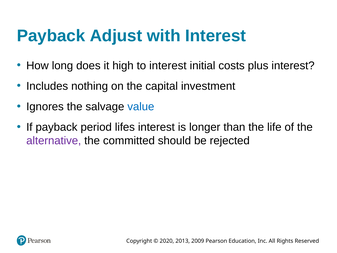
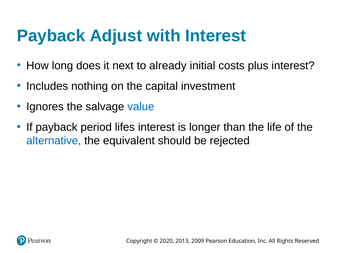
high: high -> next
to interest: interest -> already
alternative colour: purple -> blue
committed: committed -> equivalent
